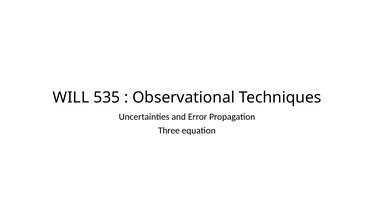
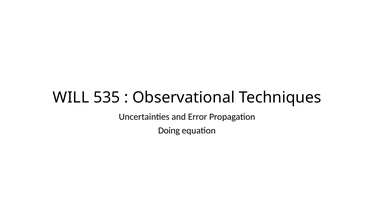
Three: Three -> Doing
